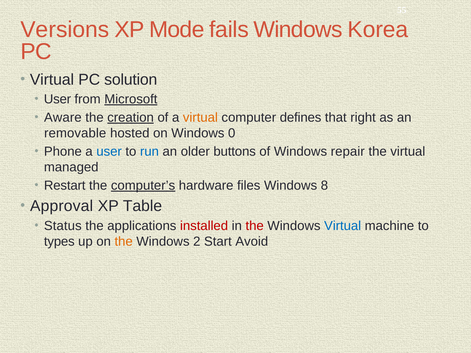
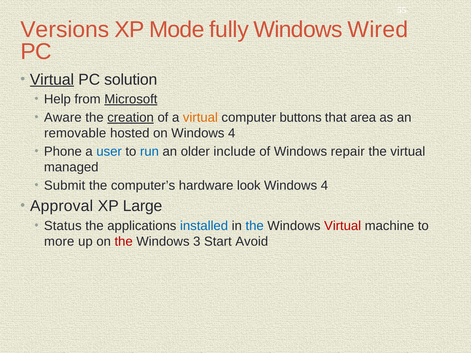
fails: fails -> fully
Korea: Korea -> Wired
Virtual at (52, 80) underline: none -> present
User at (57, 99): User -> Help
defines: defines -> buttons
right: right -> area
on Windows 0: 0 -> 4
buttons: buttons -> include
Restart: Restart -> Submit
computer’s underline: present -> none
files: files -> look
8 at (324, 186): 8 -> 4
Table: Table -> Large
installed colour: red -> blue
the at (255, 226) colour: red -> blue
Virtual at (343, 226) colour: blue -> red
types: types -> more
the at (124, 242) colour: orange -> red
2: 2 -> 3
